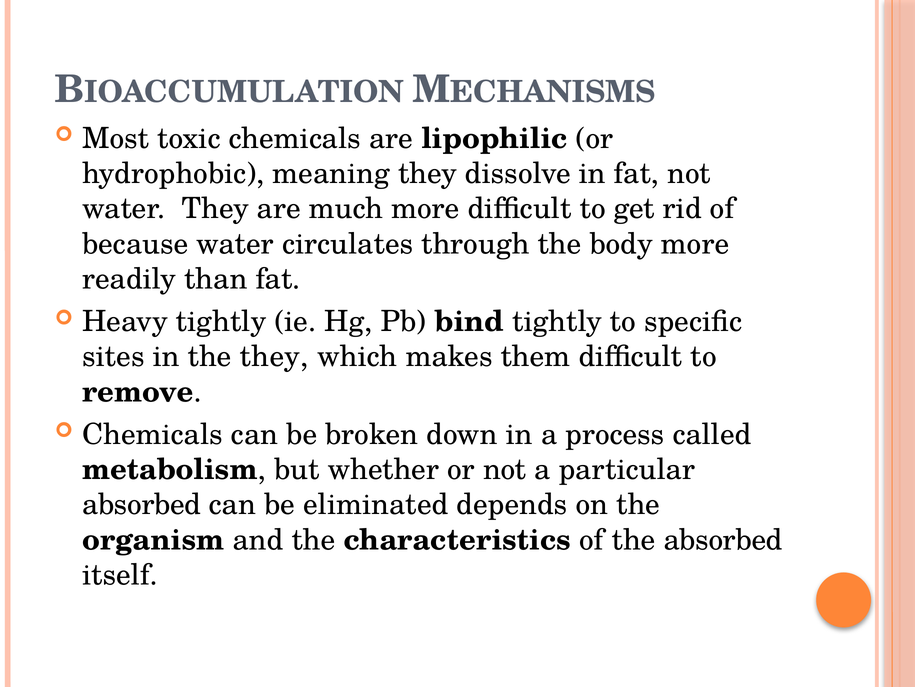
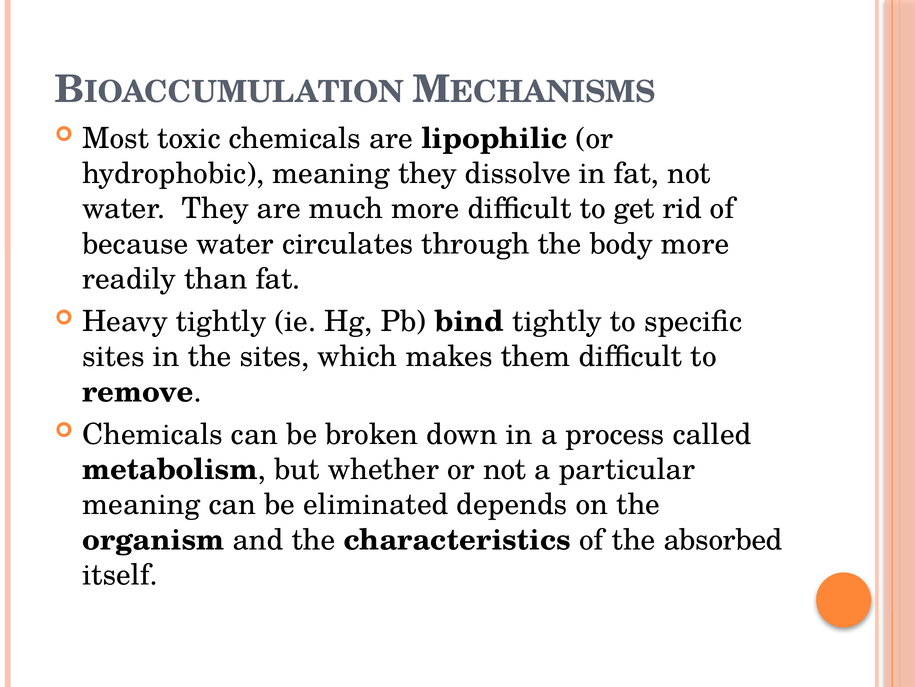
the they: they -> sites
absorbed at (142, 504): absorbed -> meaning
